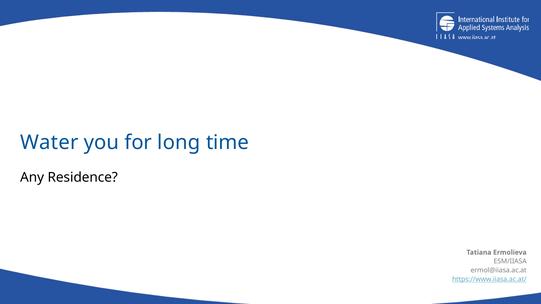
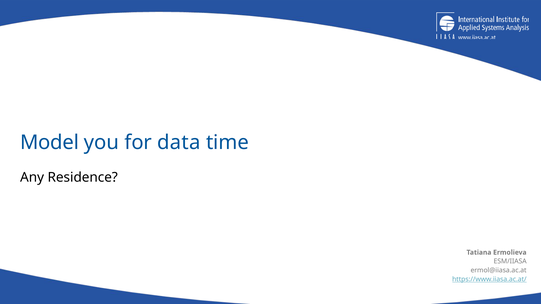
Water: Water -> Model
long: long -> data
